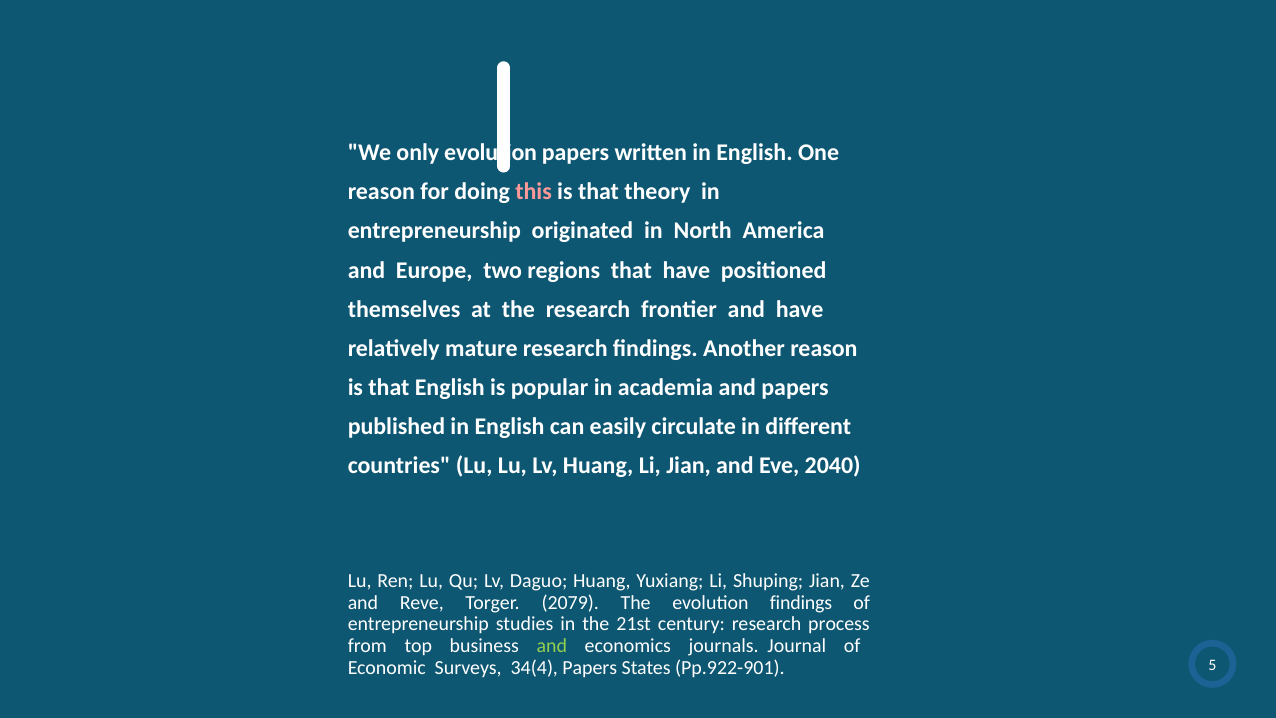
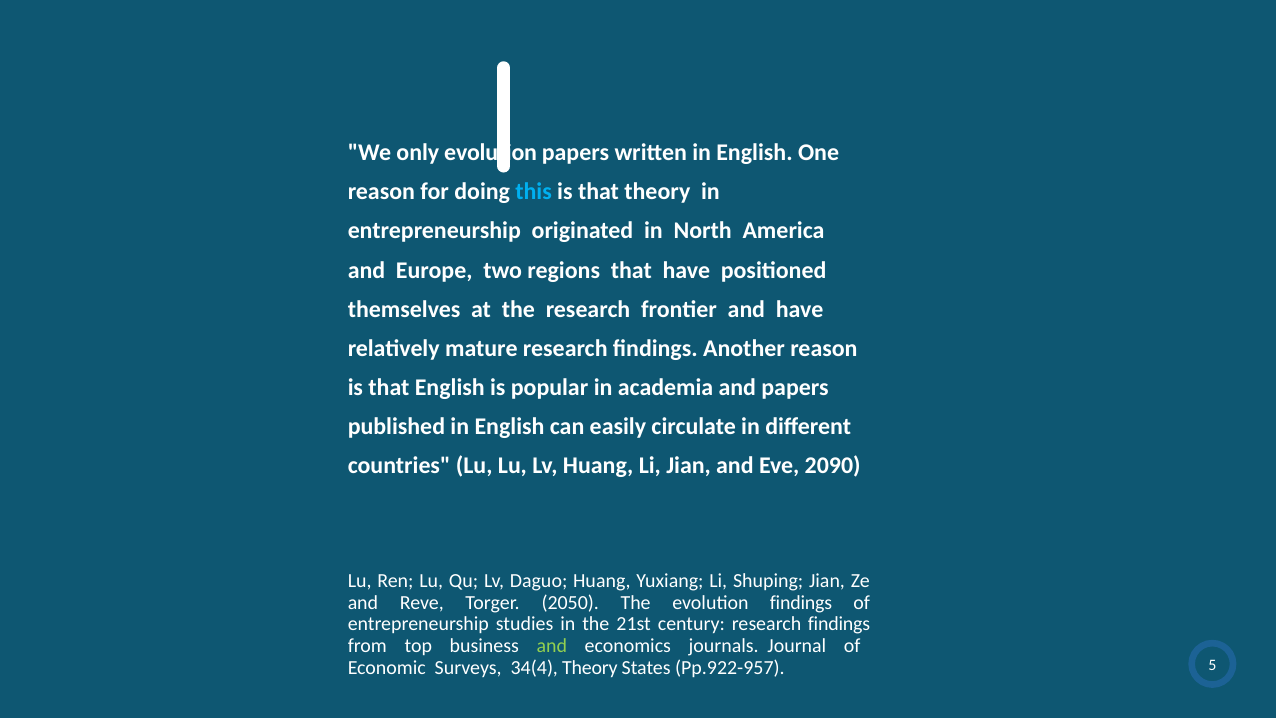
this colour: pink -> light blue
2040: 2040 -> 2090
2079: 2079 -> 2050
century research process: process -> findings
34(4 Papers: Papers -> Theory
Pp.922-901: Pp.922-901 -> Pp.922-957
